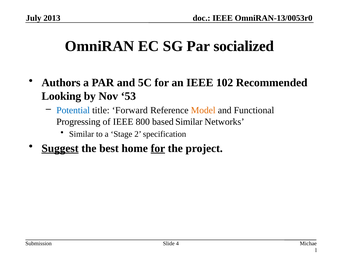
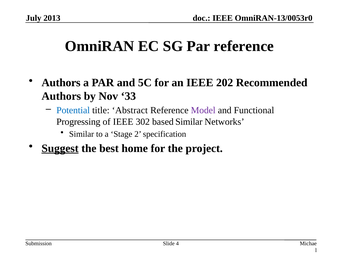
Par socialized: socialized -> reference
102: 102 -> 202
Looking at (61, 96): Looking -> Authors
53: 53 -> 33
Forward: Forward -> Abstract
Model colour: orange -> purple
800: 800 -> 302
for at (158, 148) underline: present -> none
